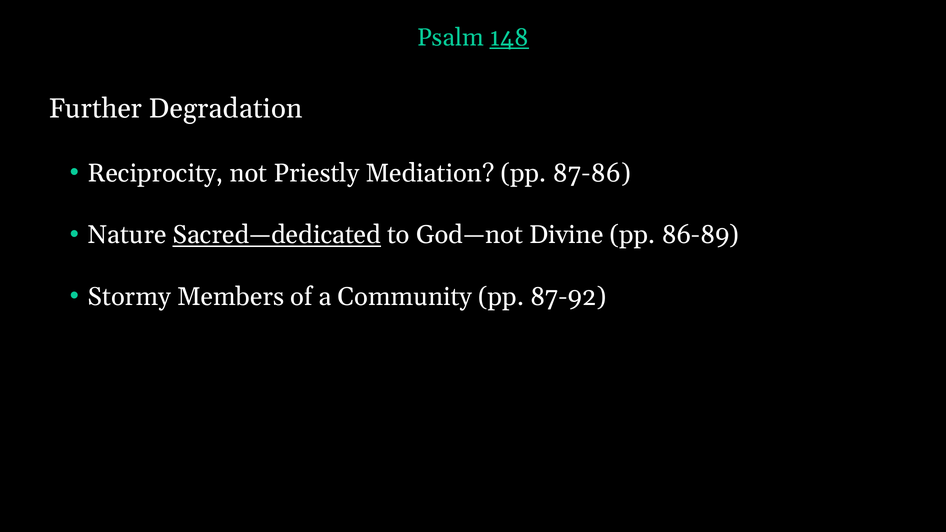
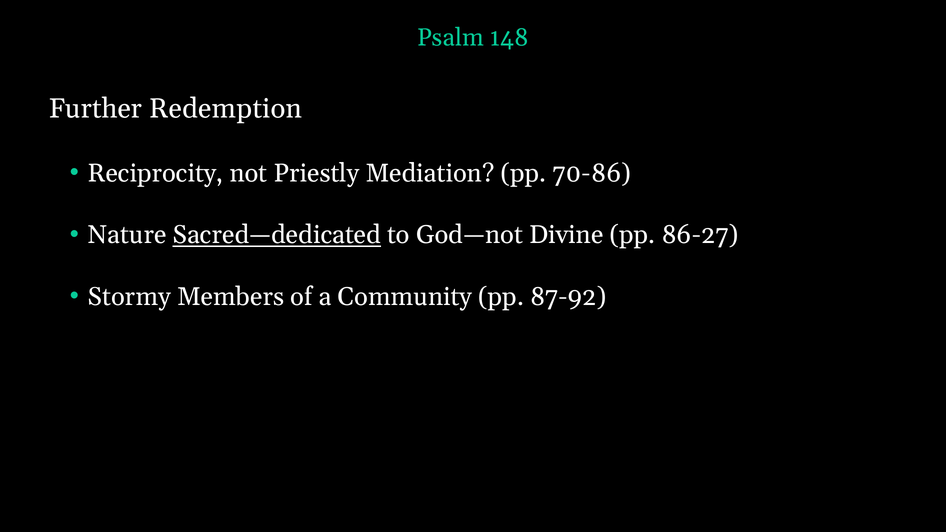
148 underline: present -> none
Degradation: Degradation -> Redemption
87-86: 87-86 -> 70-86
86-89: 86-89 -> 86-27
